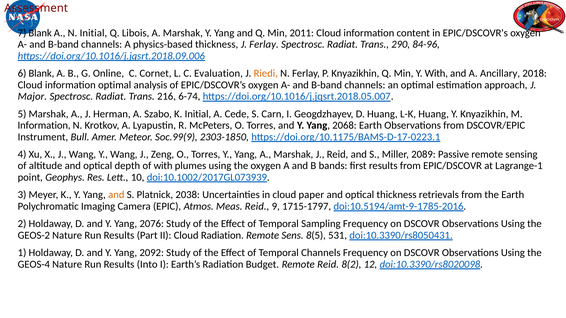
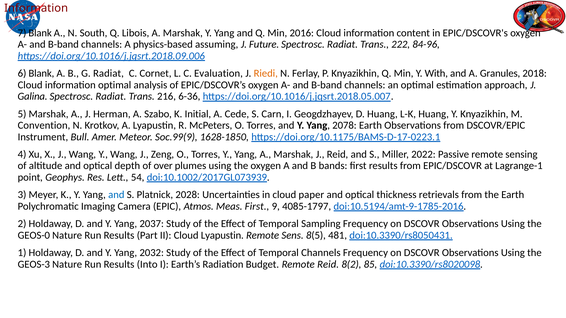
Assessment at (36, 8): Assessment -> Information
N Initial: Initial -> South
2011: 2011 -> 2016
physics-based thickness: thickness -> assuming
J Ferlay: Ferlay -> Future
290: 290 -> 222
G Online: Online -> Radiat
Ancillary: Ancillary -> Granules
Major: Major -> Galina
6-74: 6-74 -> 6-36
Information at (44, 125): Information -> Convention
2068: 2068 -> 2078
2303-1850: 2303-1850 -> 1628-1850
2089: 2089 -> 2022
of with: with -> over
10: 10 -> 54
and at (116, 195) colour: orange -> blue
2038: 2038 -> 2028
Meas Reid: Reid -> First
1715-1797: 1715-1797 -> 4085-1797
2076: 2076 -> 2037
GEOS-2: GEOS-2 -> GEOS-0
Cloud Radiation: Radiation -> Lyapustin
531: 531 -> 481
2092: 2092 -> 2032
GEOS-4: GEOS-4 -> GEOS-3
12: 12 -> 85
